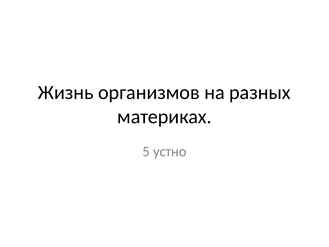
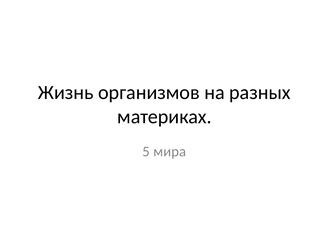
устно: устно -> мира
